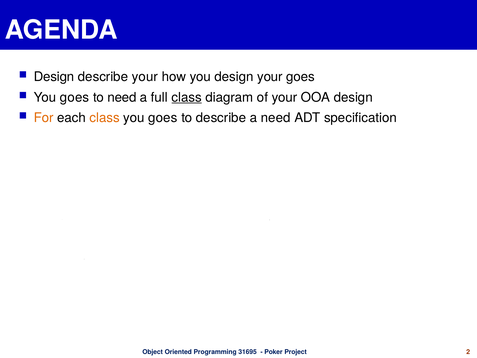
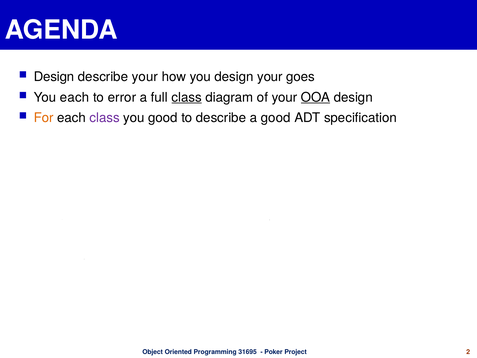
goes at (75, 97): goes -> each
to need: need -> error
OOA underline: none -> present
class at (105, 118) colour: orange -> purple
goes at (163, 118): goes -> good
a need: need -> good
